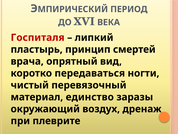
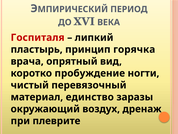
смертей: смертей -> горячка
передаваться: передаваться -> пробуждение
